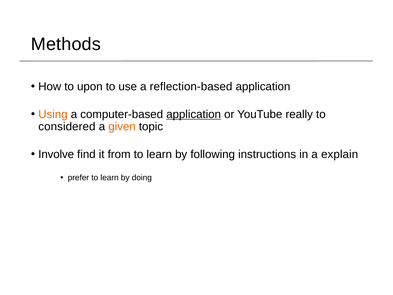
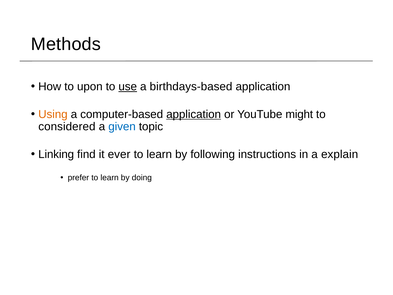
use underline: none -> present
reflection-based: reflection-based -> birthdays-based
really: really -> might
given colour: orange -> blue
Involve: Involve -> Linking
from: from -> ever
